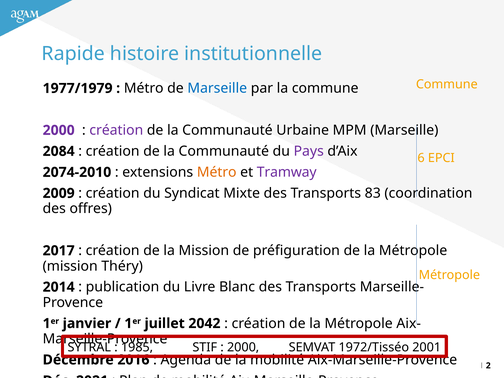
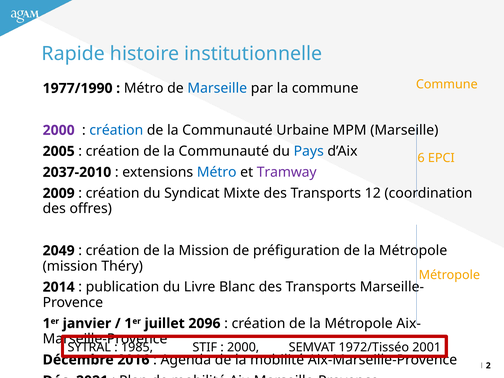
1977/1979: 1977/1979 -> 1977/1990
création at (116, 130) colour: purple -> blue
2084: 2084 -> 2005
Pays colour: purple -> blue
2074-2010: 2074-2010 -> 2037-2010
Métro at (217, 172) colour: orange -> blue
83: 83 -> 12
2017: 2017 -> 2049
2042: 2042 -> 2096
